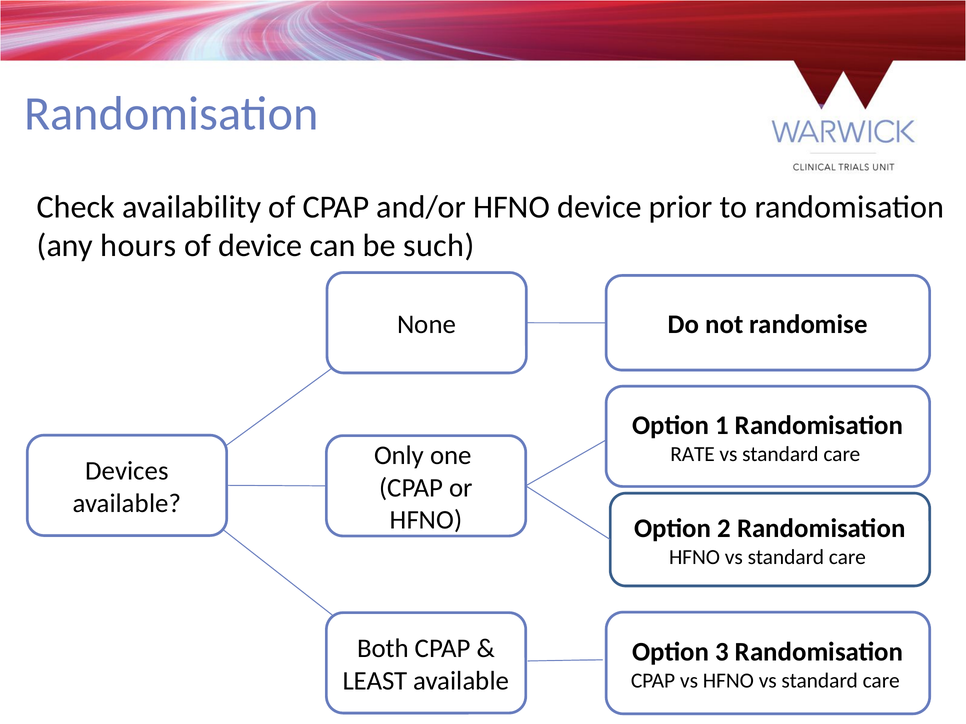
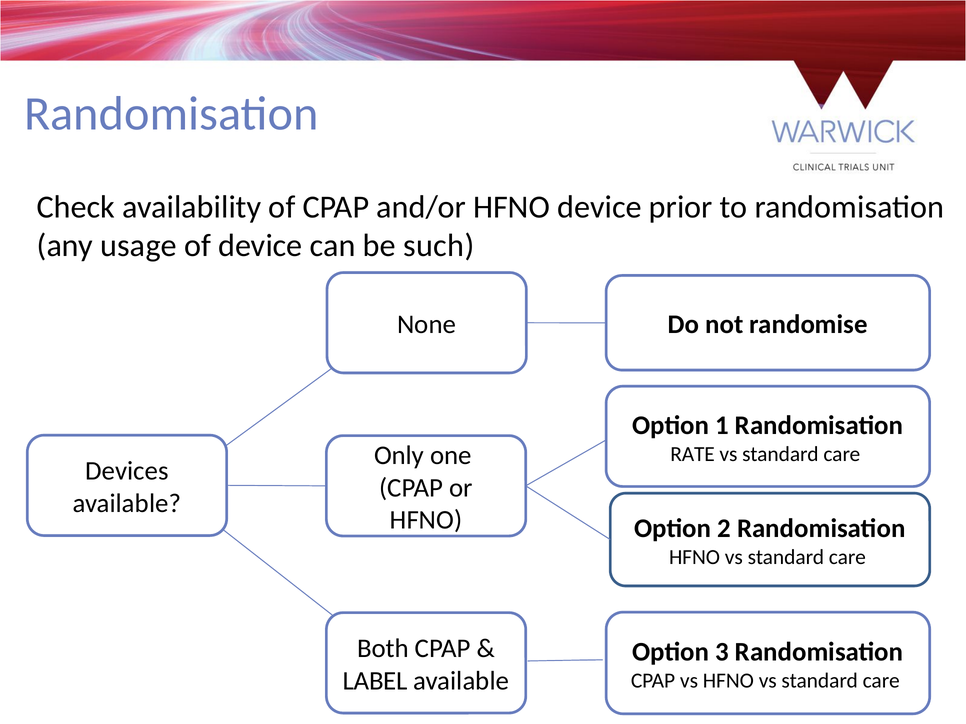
hours: hours -> usage
LEAST: LEAST -> LABEL
